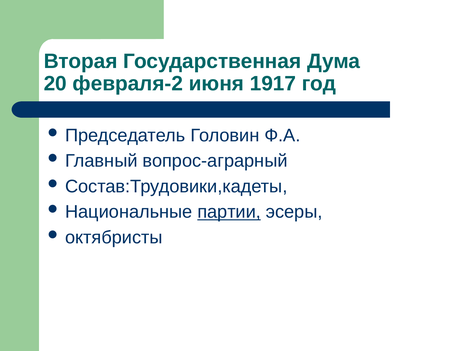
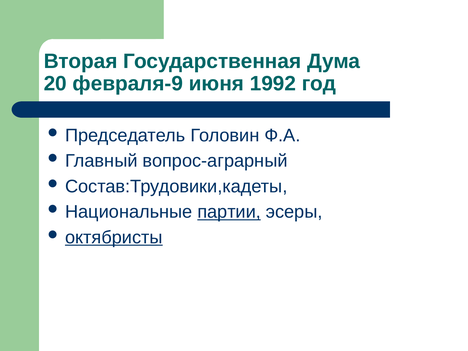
февраля-2: февраля-2 -> февраля-9
1917: 1917 -> 1992
октябристы underline: none -> present
